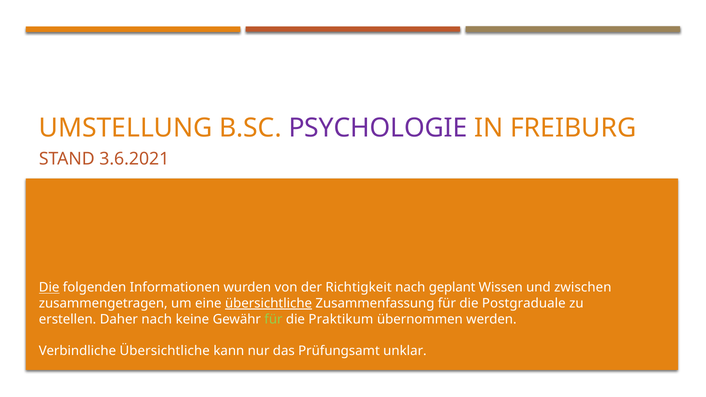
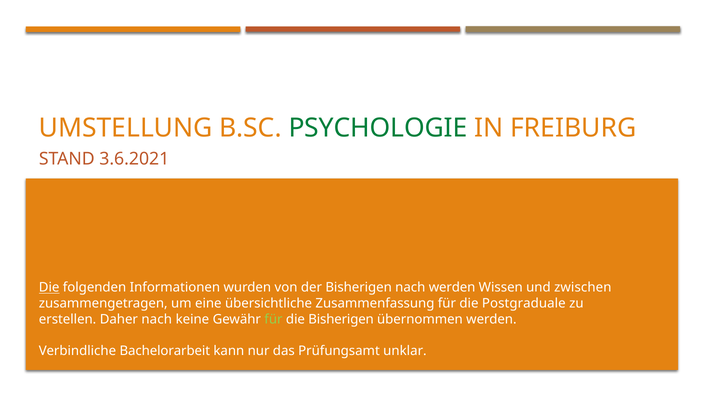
PSYCHOLOGIE colour: purple -> green
der Richtigkeit: Richtigkeit -> Bisherigen
nach geplant: geplant -> werden
übersichtliche at (269, 304) underline: present -> none
die Praktikum: Praktikum -> Bisherigen
Verbindliche Übersichtliche: Übersichtliche -> Bachelorarbeit
